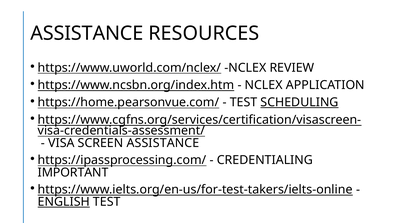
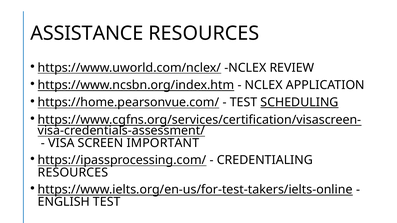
SCREEN ASSISTANCE: ASSISTANCE -> IMPORTANT
IMPORTANT at (73, 173): IMPORTANT -> RESOURCES
ENGLISH underline: present -> none
